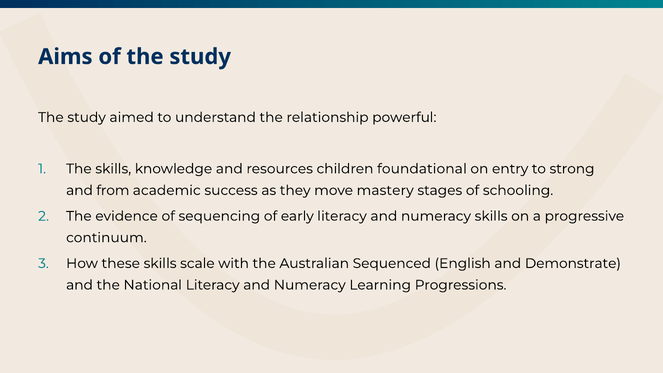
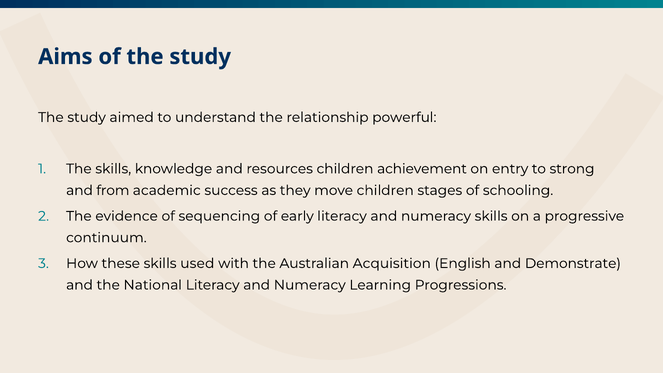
foundational: foundational -> achievement
move mastery: mastery -> children
scale: scale -> used
Sequenced: Sequenced -> Acquisition
